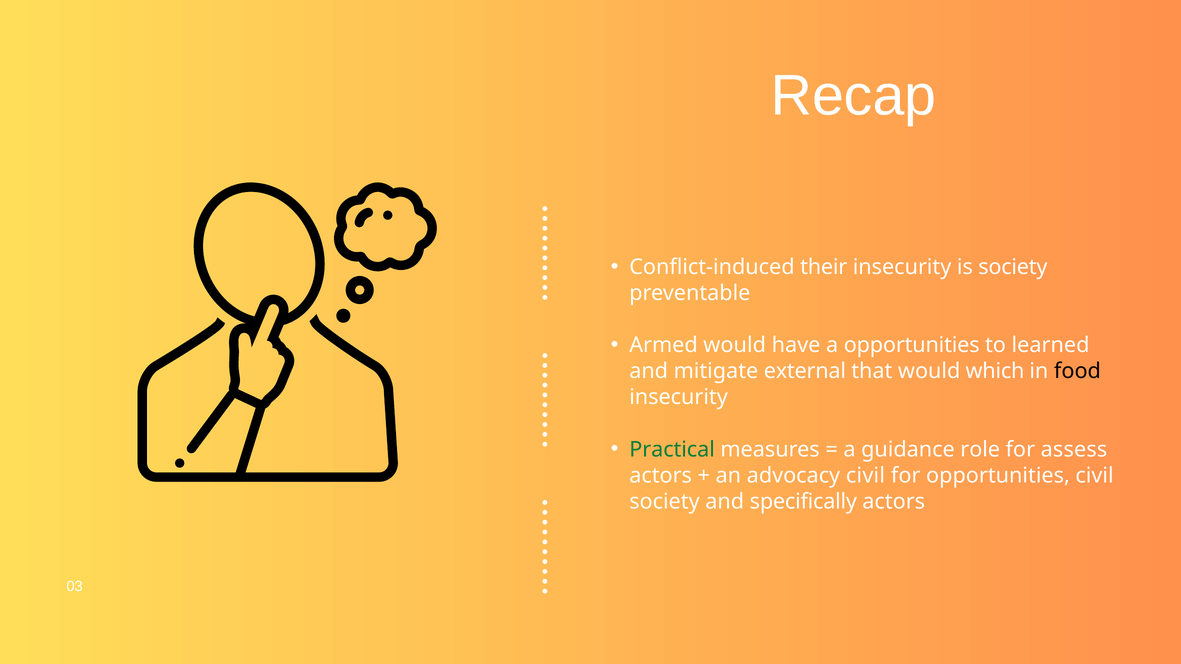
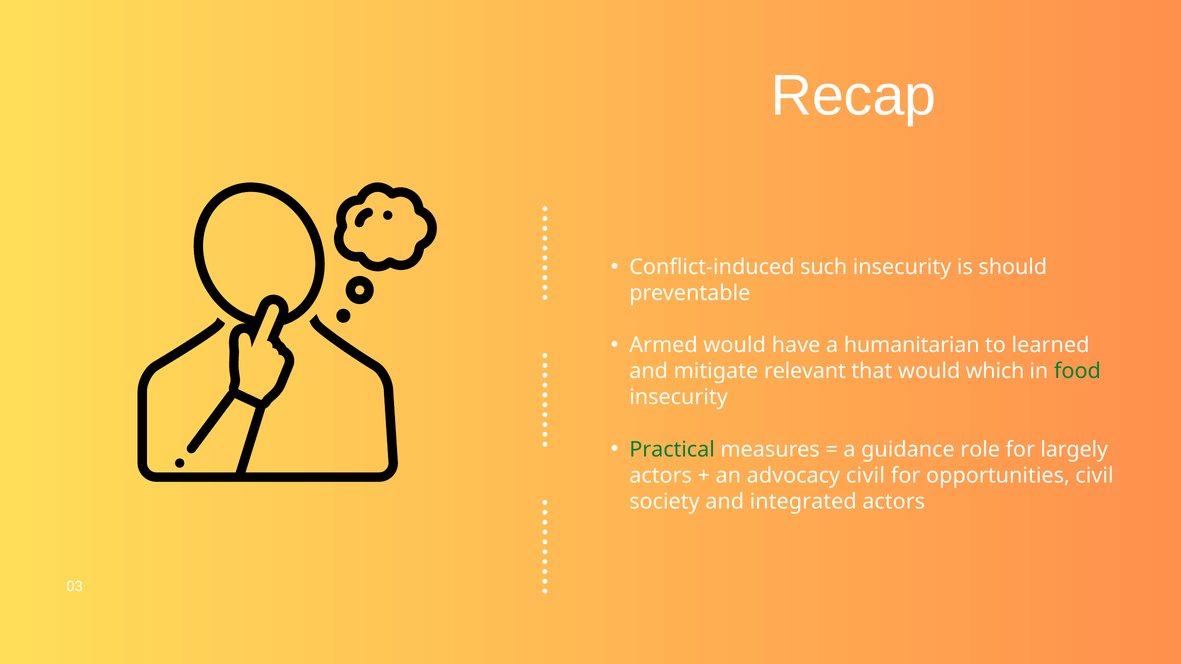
their: their -> such
is society: society -> should
a opportunities: opportunities -> humanitarian
external: external -> relevant
food colour: black -> green
assess: assess -> largely
specifically: specifically -> integrated
